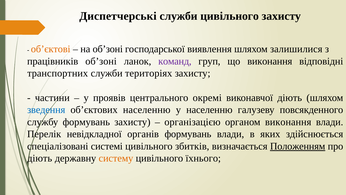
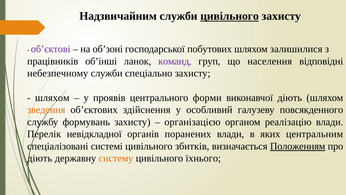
Диспетчерські: Диспетчерські -> Надзвичайним
цивільного at (230, 16) underline: none -> present
об’єктові colour: orange -> purple
виявлення: виявлення -> побутових
працівників об’зоні: об’зоні -> об’інші
що виконання: виконання -> населення
транспортних: транспортних -> небезпечному
територіях: територіях -> спеціально
частини at (52, 97): частини -> шляхом
окремі: окремі -> форми
зведення colour: blue -> orange
об’єктових населенню: населенню -> здійснення
у населенню: населенню -> особливий
органом виконання: виконання -> реалізацію
органів формувань: формувань -> поранених
здійснюється: здійснюється -> центральним
